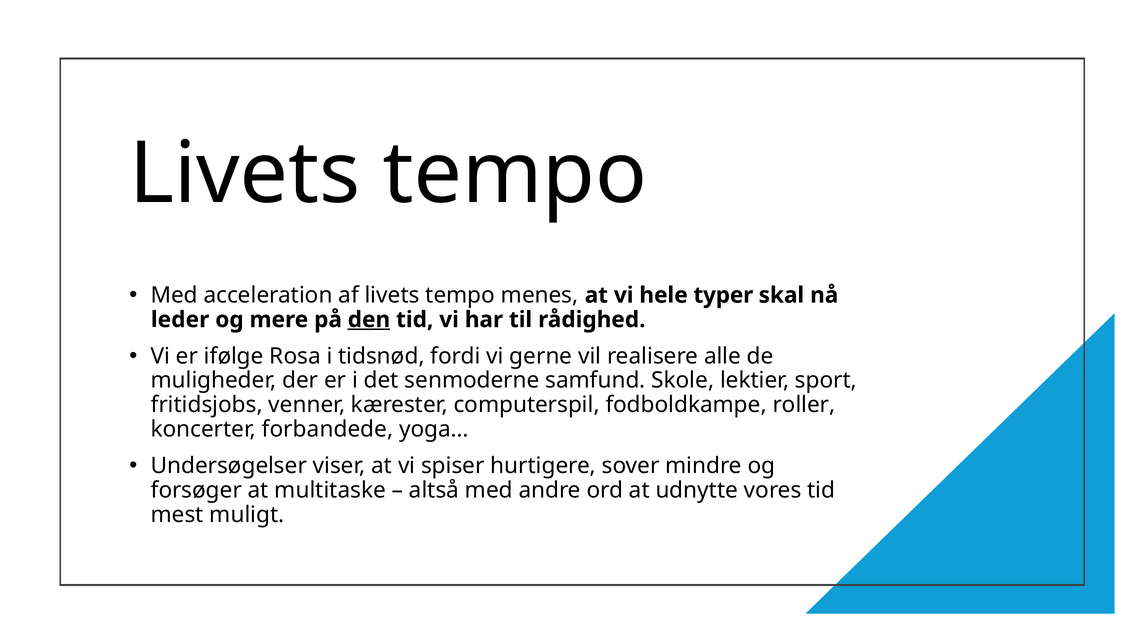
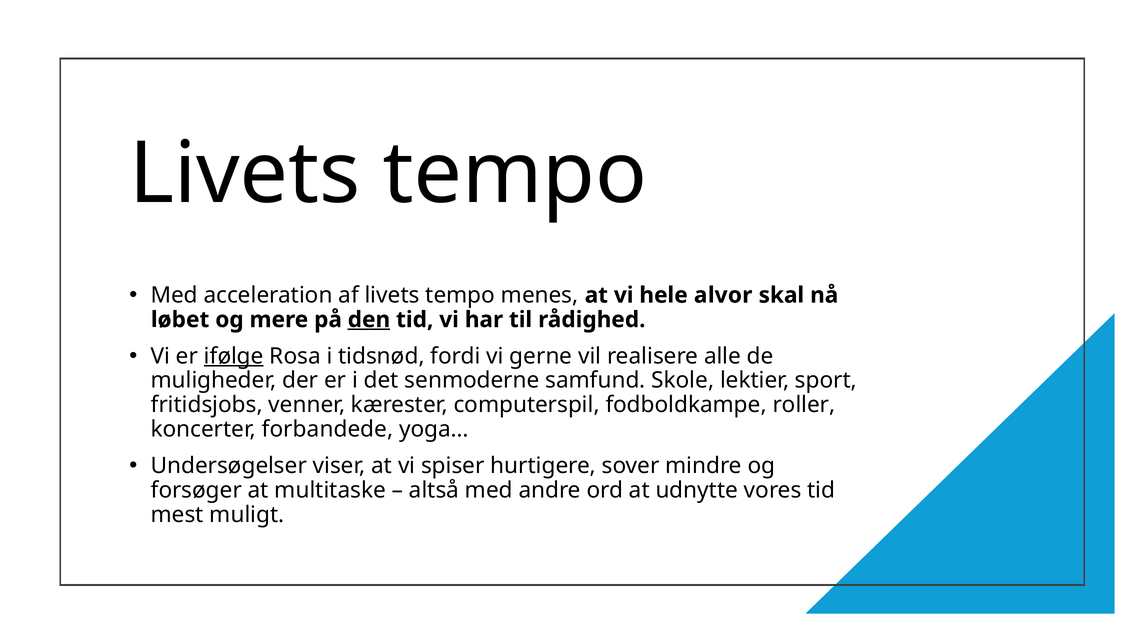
typer: typer -> alvor
leder: leder -> løbet
ifølge underline: none -> present
